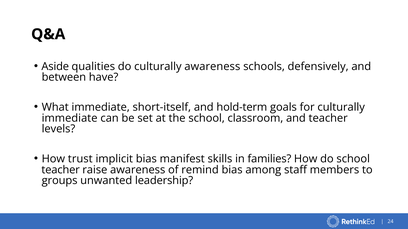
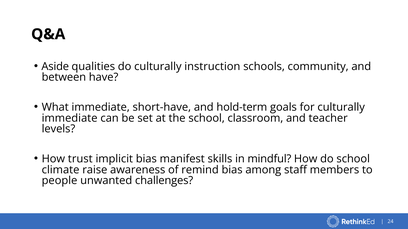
culturally awareness: awareness -> instruction
defensively: defensively -> community
short-itself: short-itself -> short-have
families: families -> mindful
teacher at (61, 170): teacher -> climate
groups: groups -> people
leadership: leadership -> challenges
